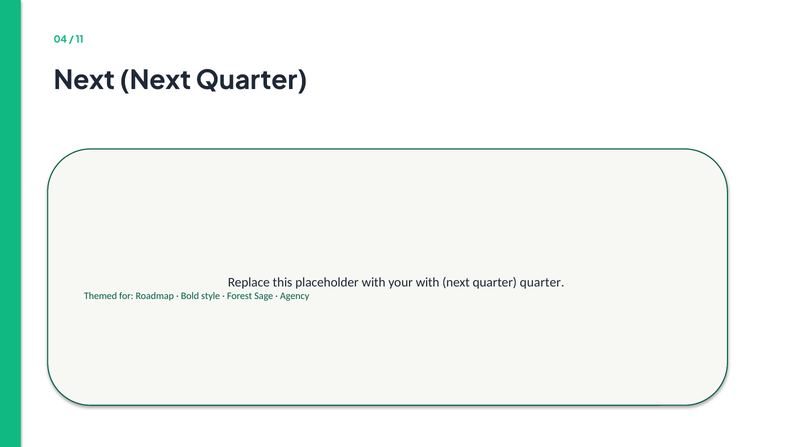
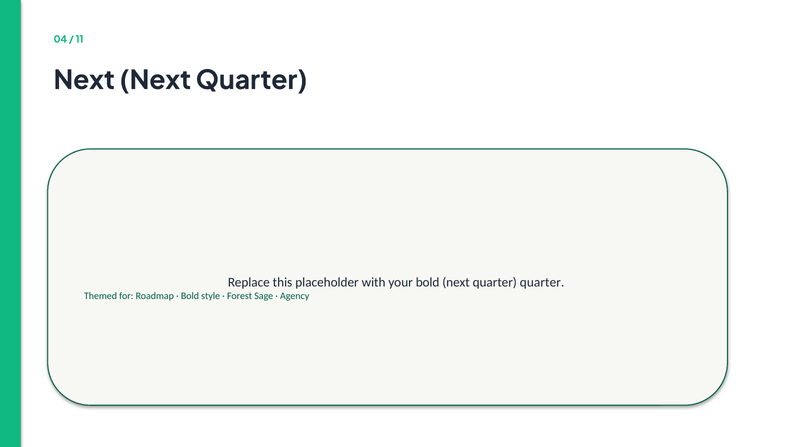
your with: with -> bold
